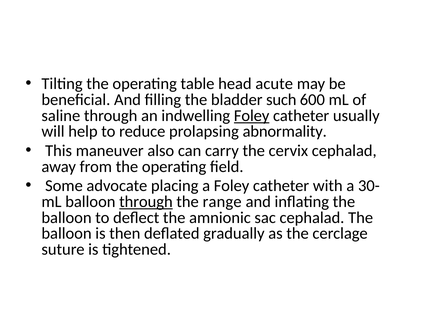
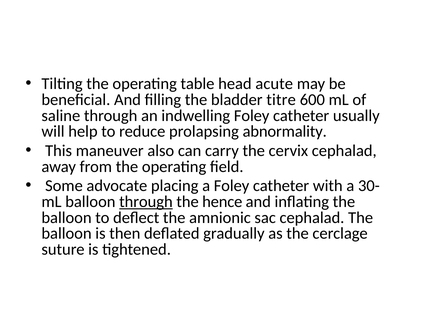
such: such -> titre
Foley at (252, 116) underline: present -> none
range: range -> hence
